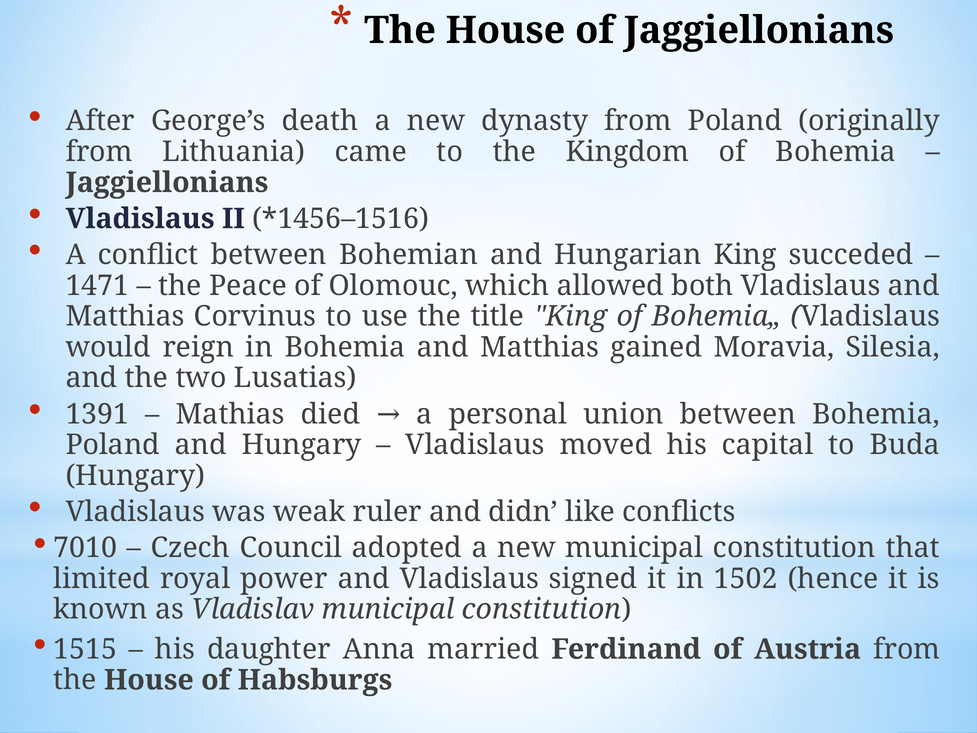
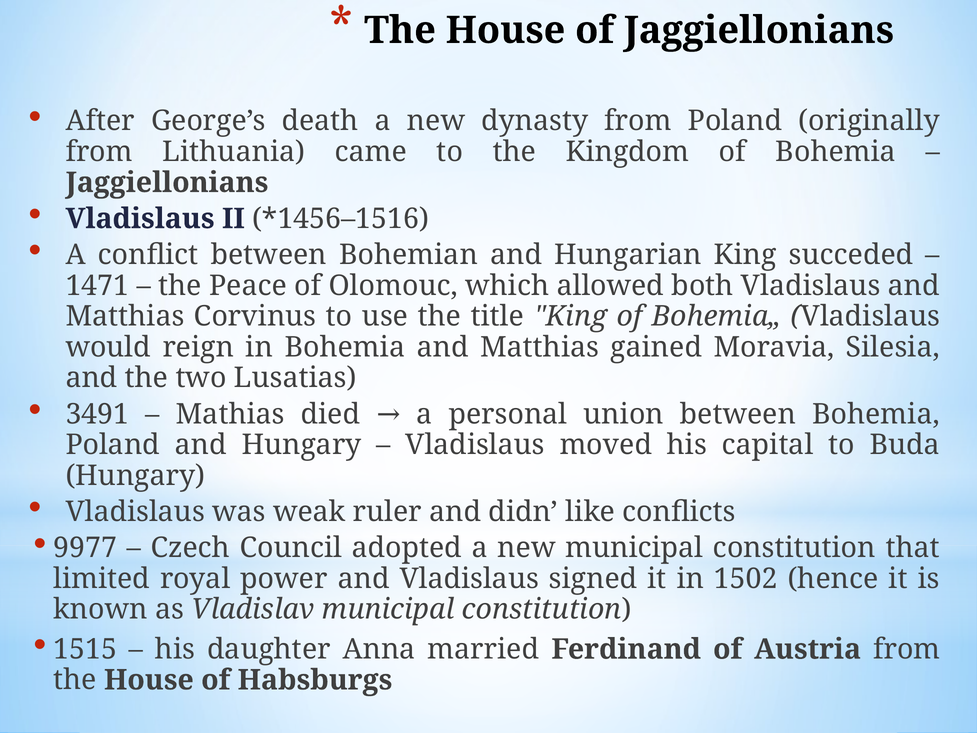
1391: 1391 -> 3491
7010: 7010 -> 9977
